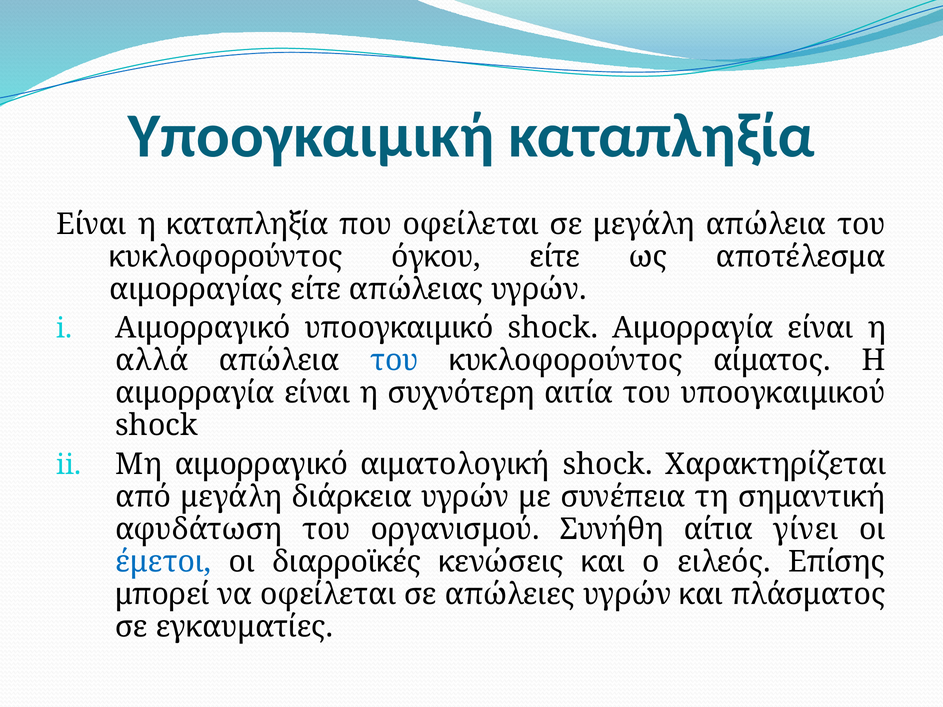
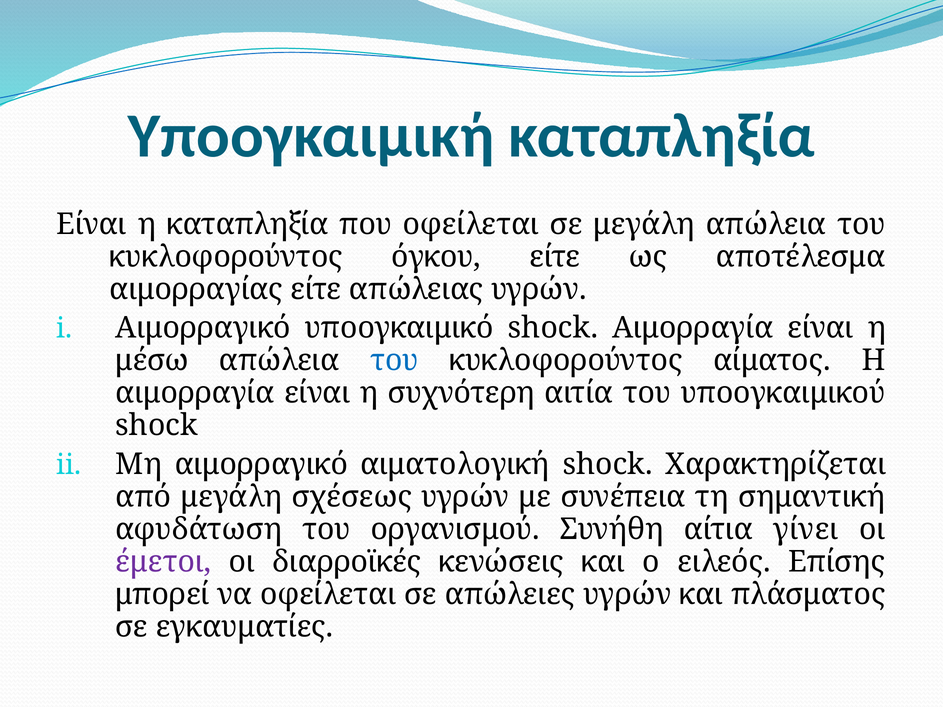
αλλά: αλλά -> μέσω
διάρκεια: διάρκεια -> σχέσεως
έμετοι colour: blue -> purple
